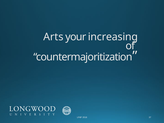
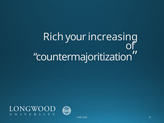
Arts: Arts -> Rich
